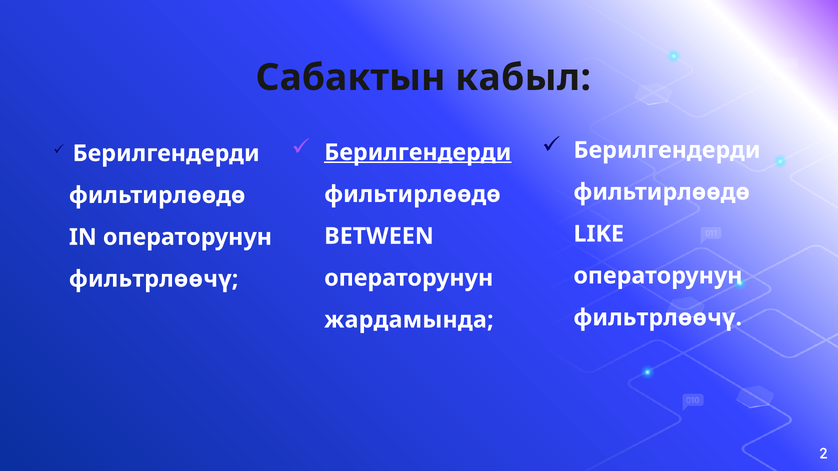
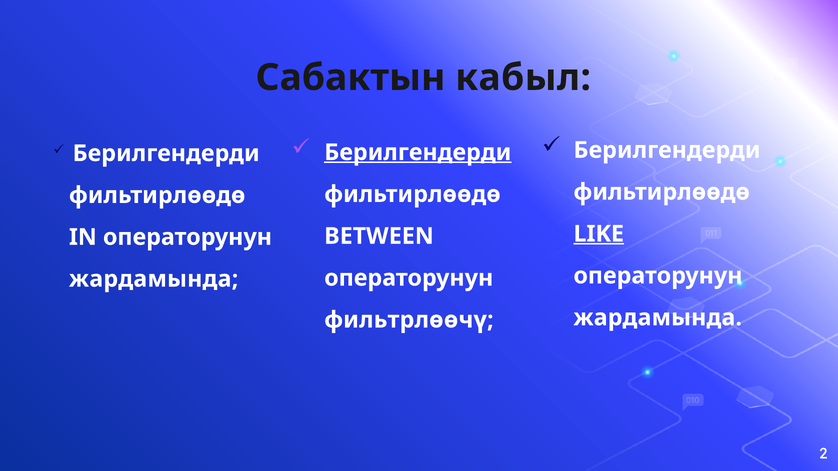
LIKE underline: none -> present
фильтрлөөчү at (154, 279): фильтрлөөчү -> жардамында
фильтрлөөчү at (658, 318): фильтрлөөчү -> жардамында
жардамында: жардамында -> фильтрлөөчү
